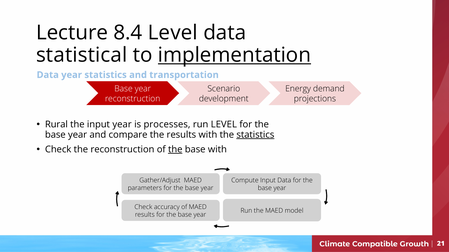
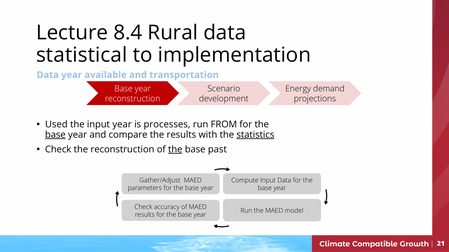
8.4 Level: Level -> Rural
implementation underline: present -> none
year statistics: statistics -> available
Rural: Rural -> Used
run LEVEL: LEVEL -> FROM
base at (55, 135) underline: none -> present
base with: with -> past
